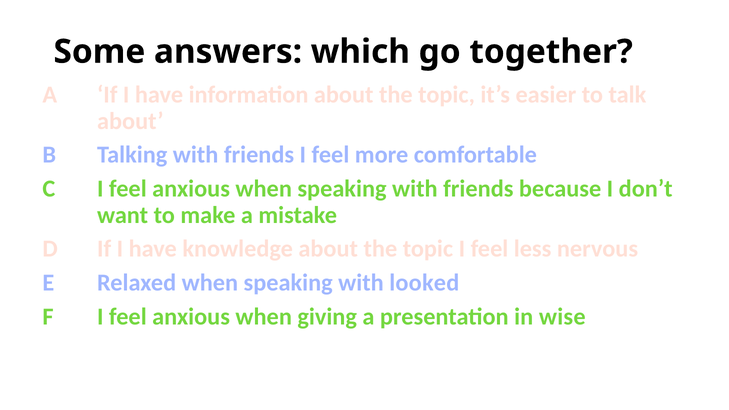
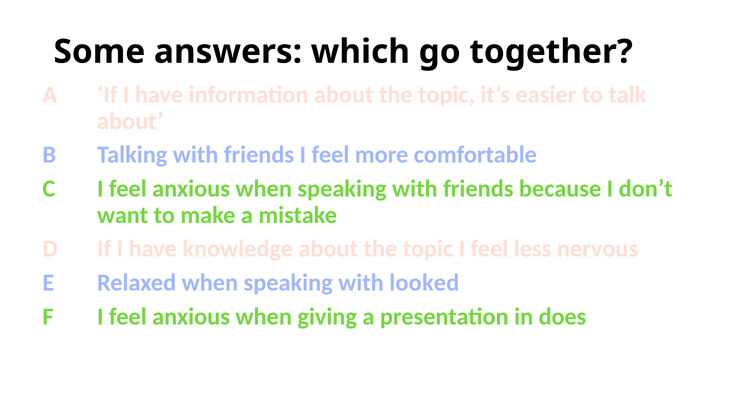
wise: wise -> does
